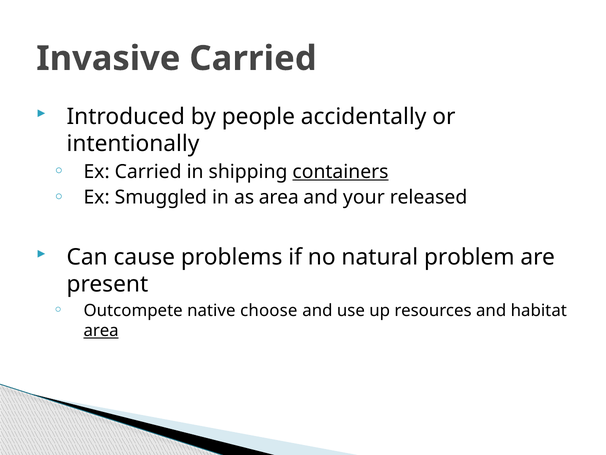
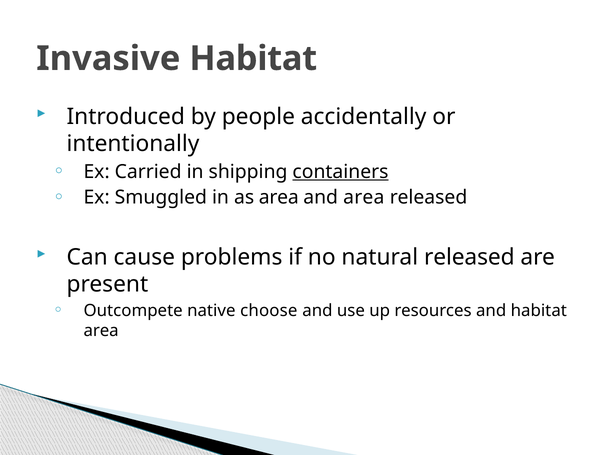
Invasive Carried: Carried -> Habitat
and your: your -> area
natural problem: problem -> released
area at (101, 330) underline: present -> none
